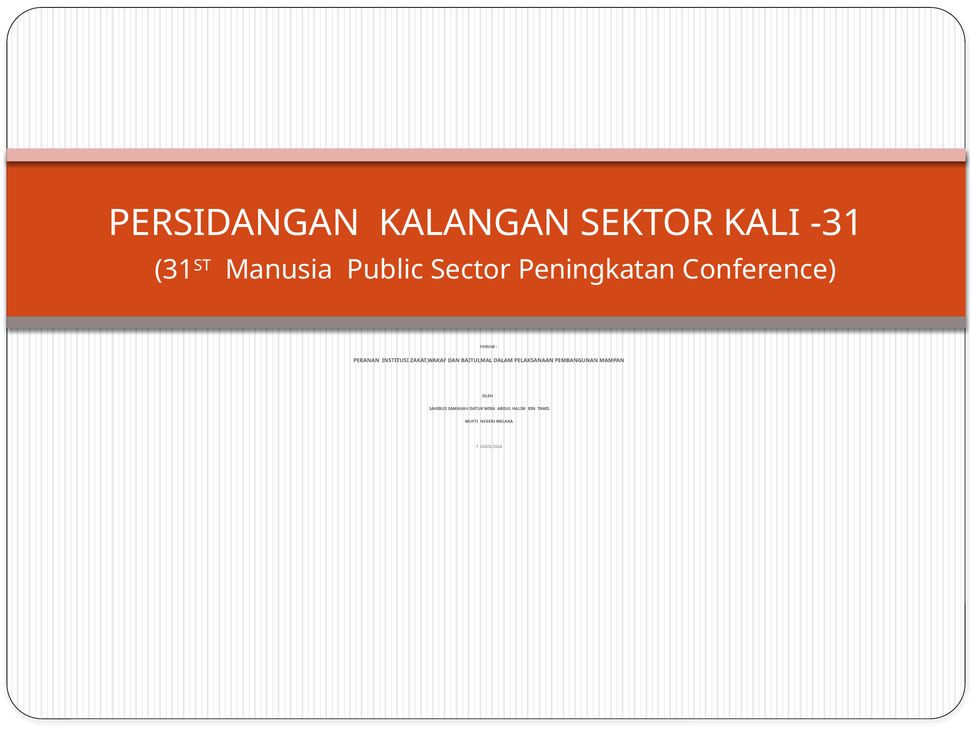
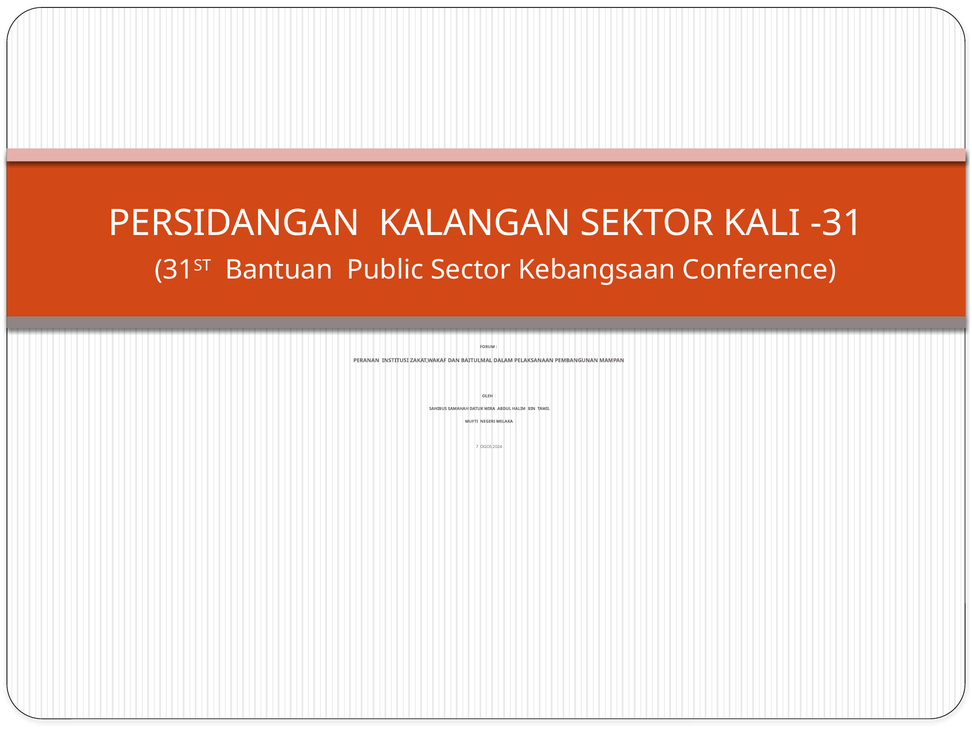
Manusia: Manusia -> Bantuan
Peningkatan: Peningkatan -> Kebangsaan
